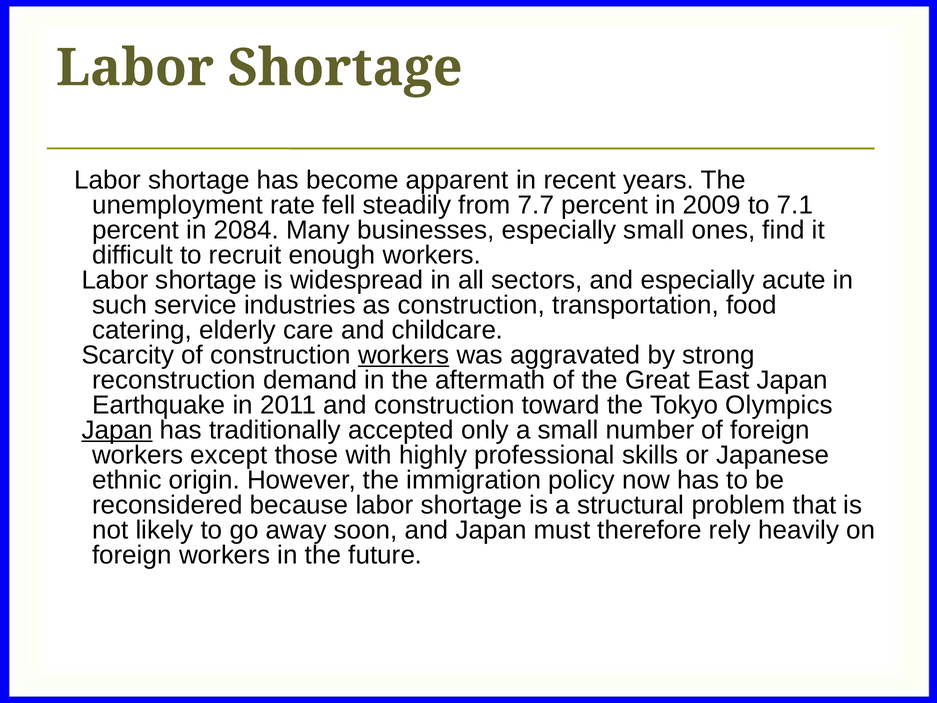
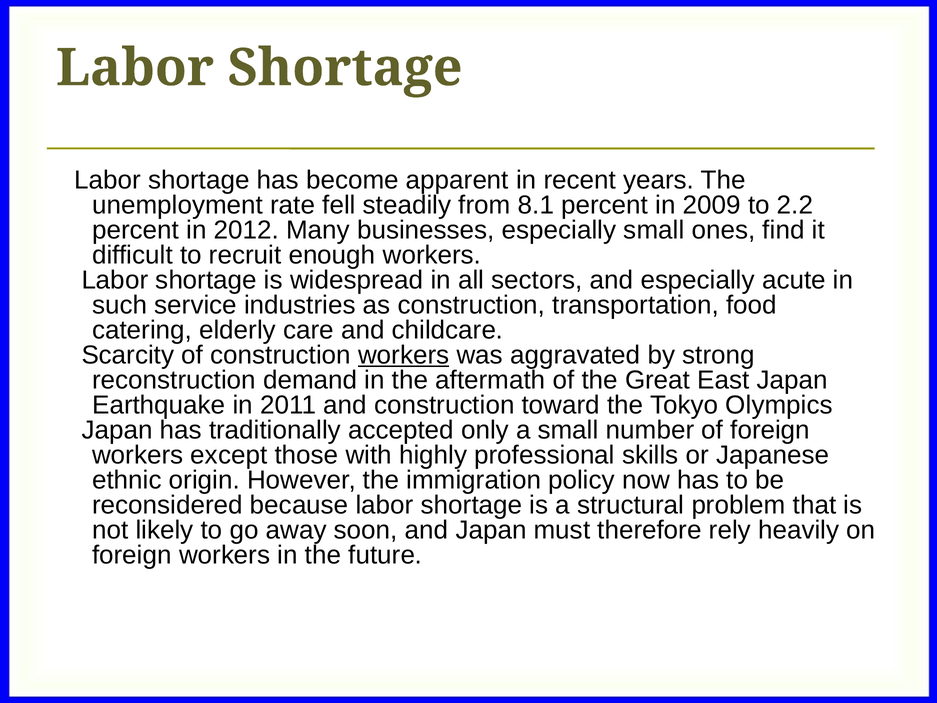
7.7: 7.7 -> 8.1
7.1: 7.1 -> 2.2
2084: 2084 -> 2012
Japan at (117, 430) underline: present -> none
